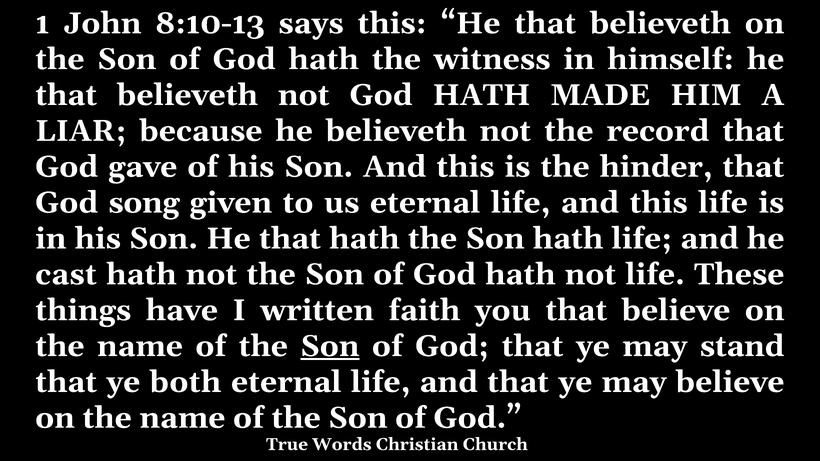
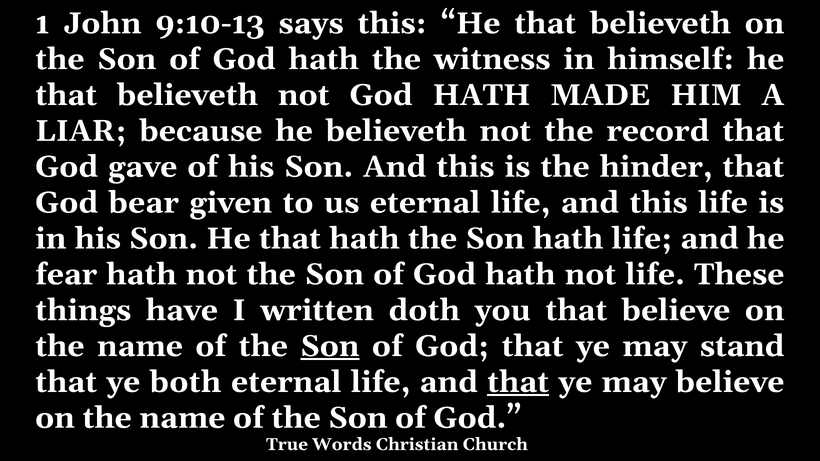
8:10-13: 8:10-13 -> 9:10-13
song: song -> bear
cast: cast -> fear
faith: faith -> doth
that at (518, 382) underline: none -> present
